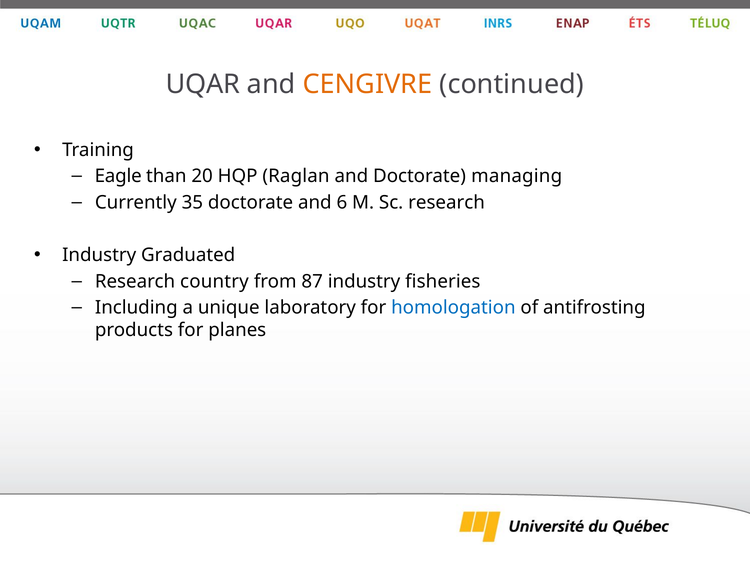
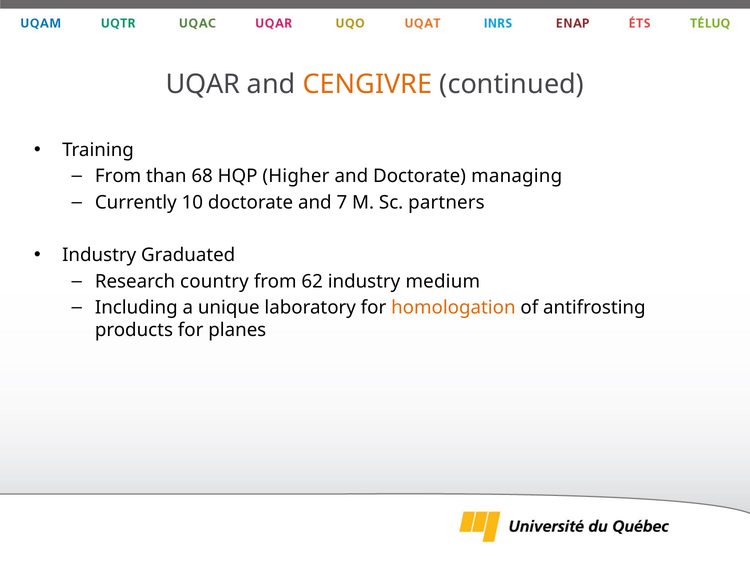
Eagle at (118, 176): Eagle -> From
20: 20 -> 68
Raglan: Raglan -> Higher
35: 35 -> 10
6: 6 -> 7
Sc research: research -> partners
87: 87 -> 62
fisheries: fisheries -> medium
homologation colour: blue -> orange
